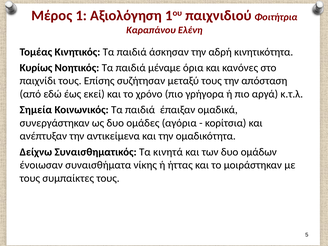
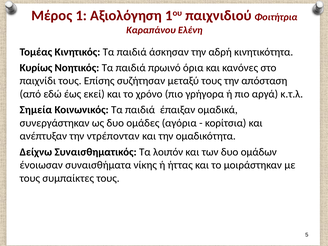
μέναμε: μέναμε -> πρωινό
αντικείμενα: αντικείμενα -> ντρέπονταν
κινητά: κινητά -> λοιπόν
